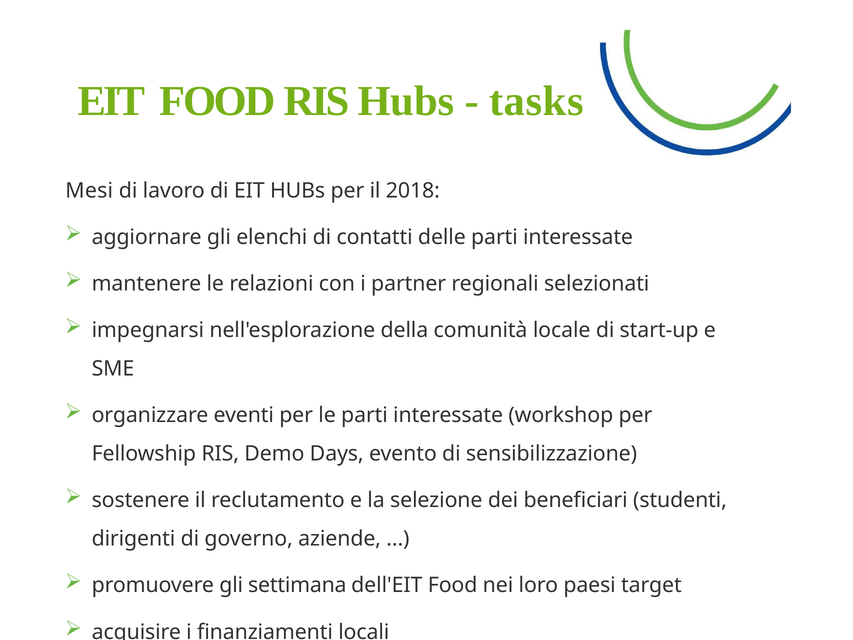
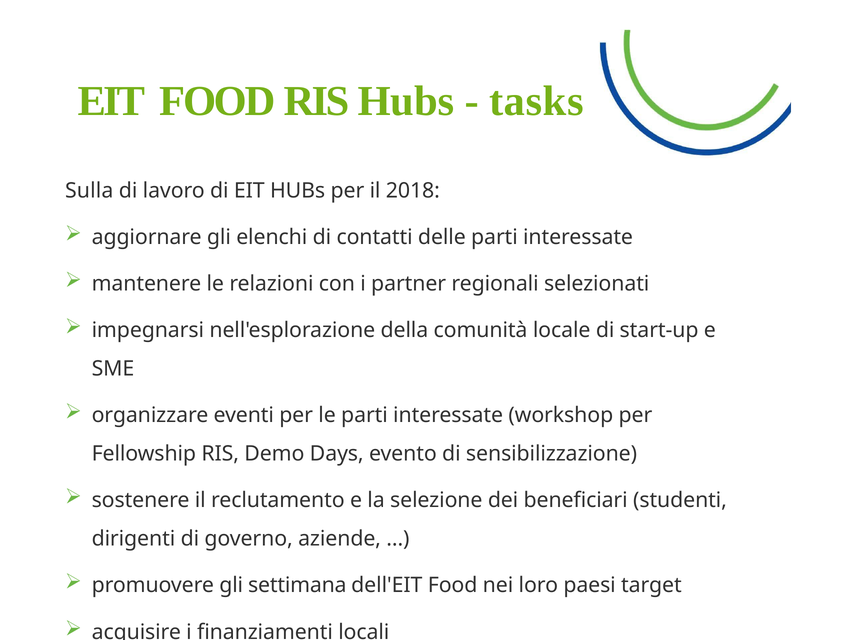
Mesi: Mesi -> Sulla
